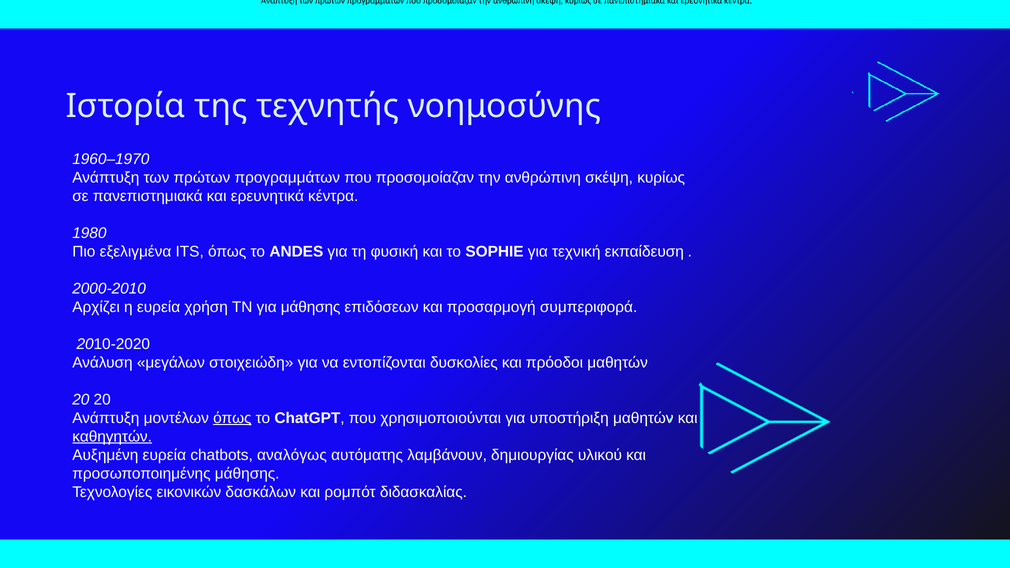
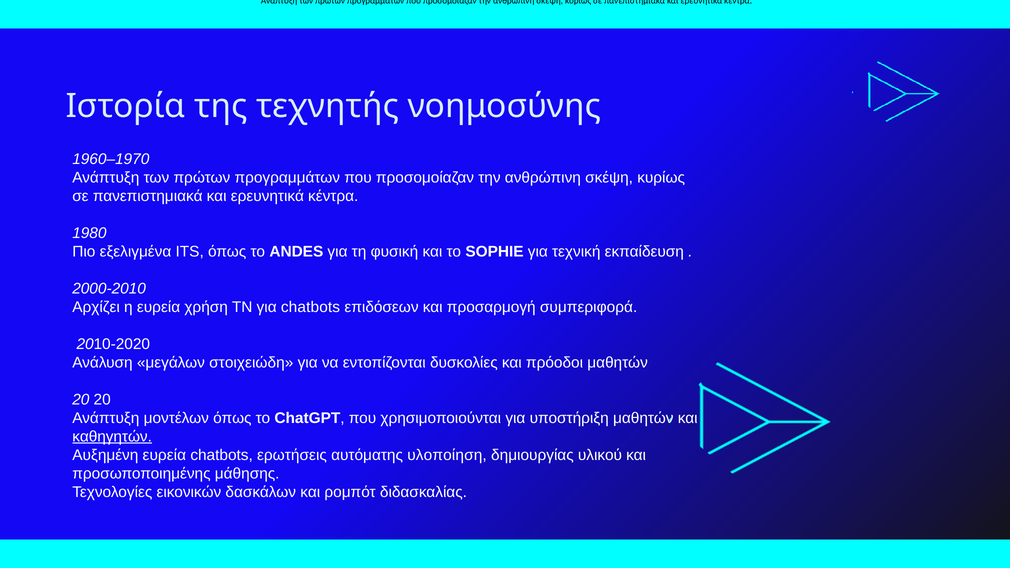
για μάθησης: μάθησης -> chatbots
όπως at (232, 418) underline: present -> none
αναλόγως: αναλόγως -> ερωτήσεις
λαμβάνουν: λαμβάνουν -> υλοποίηση
